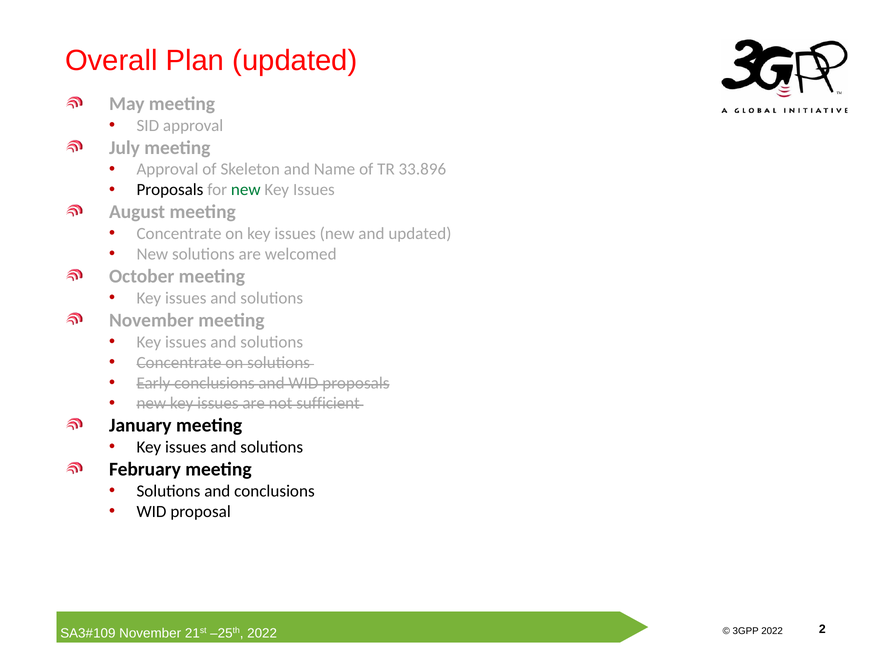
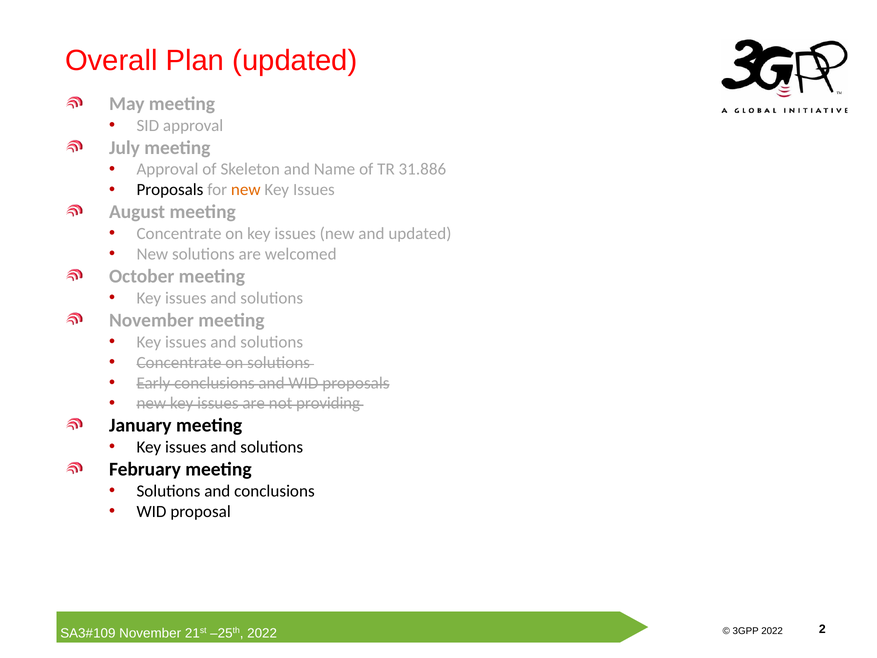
33.896: 33.896 -> 31.886
new at (246, 190) colour: green -> orange
sufficient: sufficient -> providing
